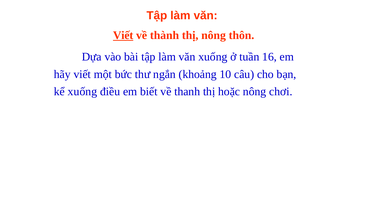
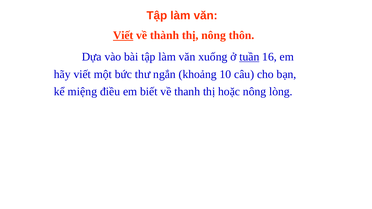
tuần underline: none -> present
kể xuống: xuống -> miệng
chơi: chơi -> lòng
